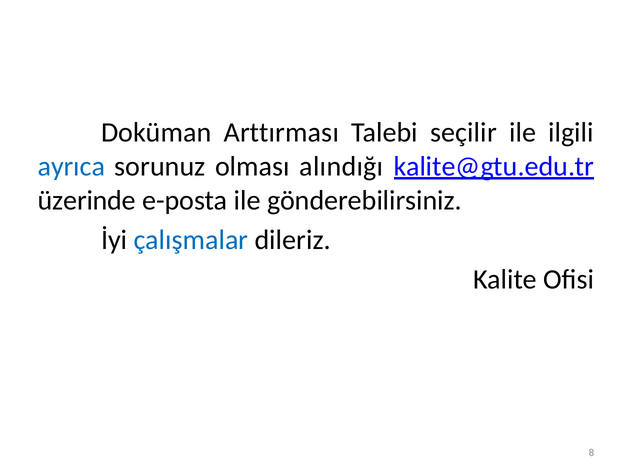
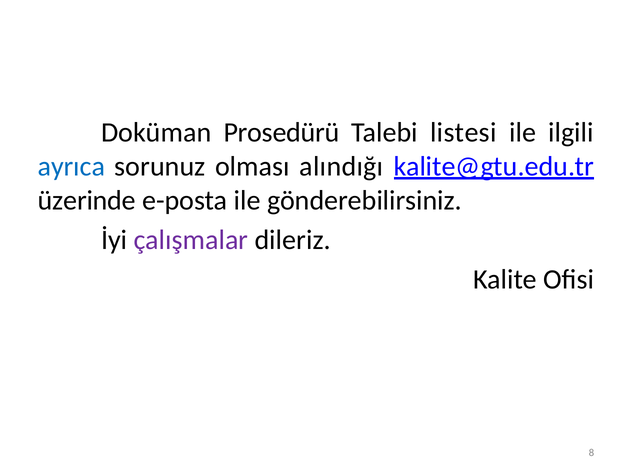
Arttırması: Arttırması -> Prosedürü
seçilir: seçilir -> listesi
çalışmalar colour: blue -> purple
